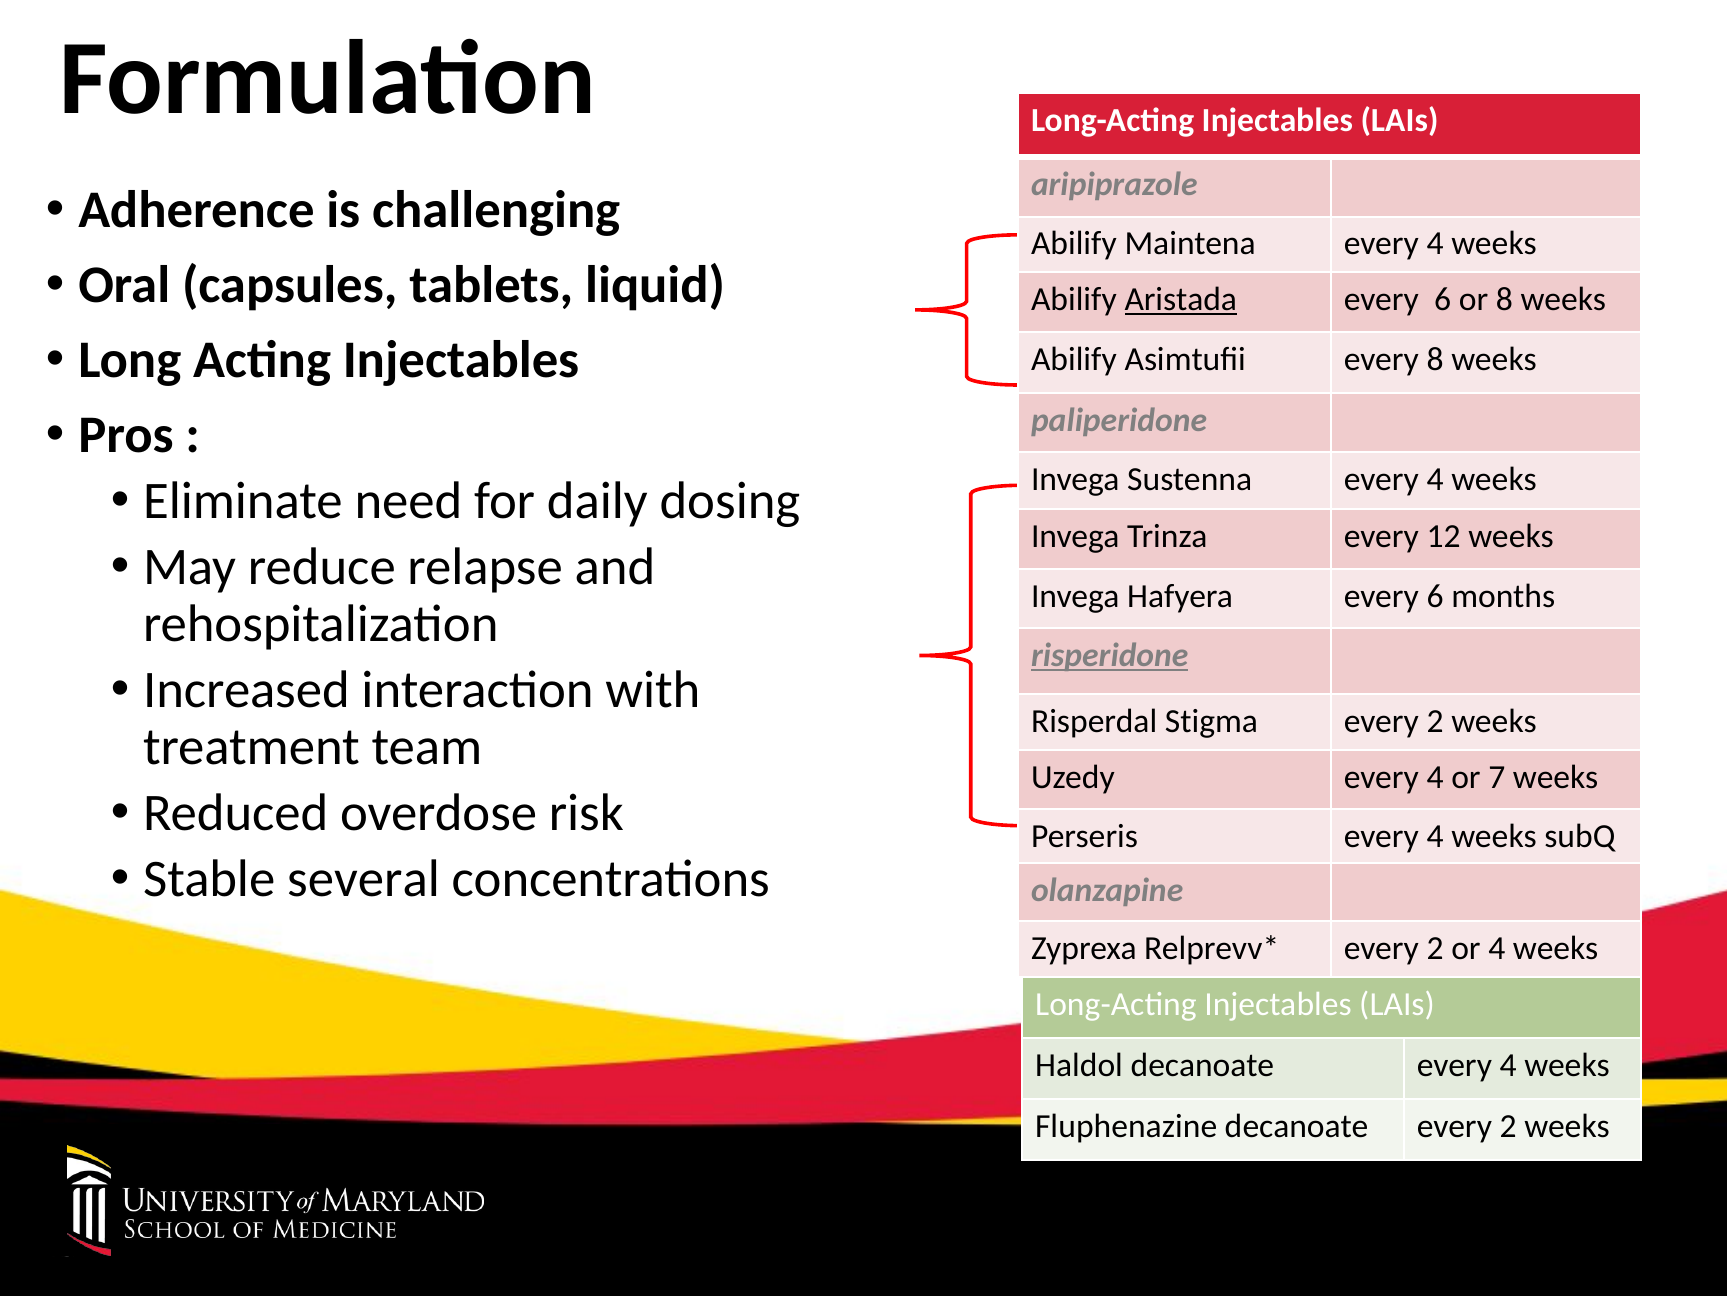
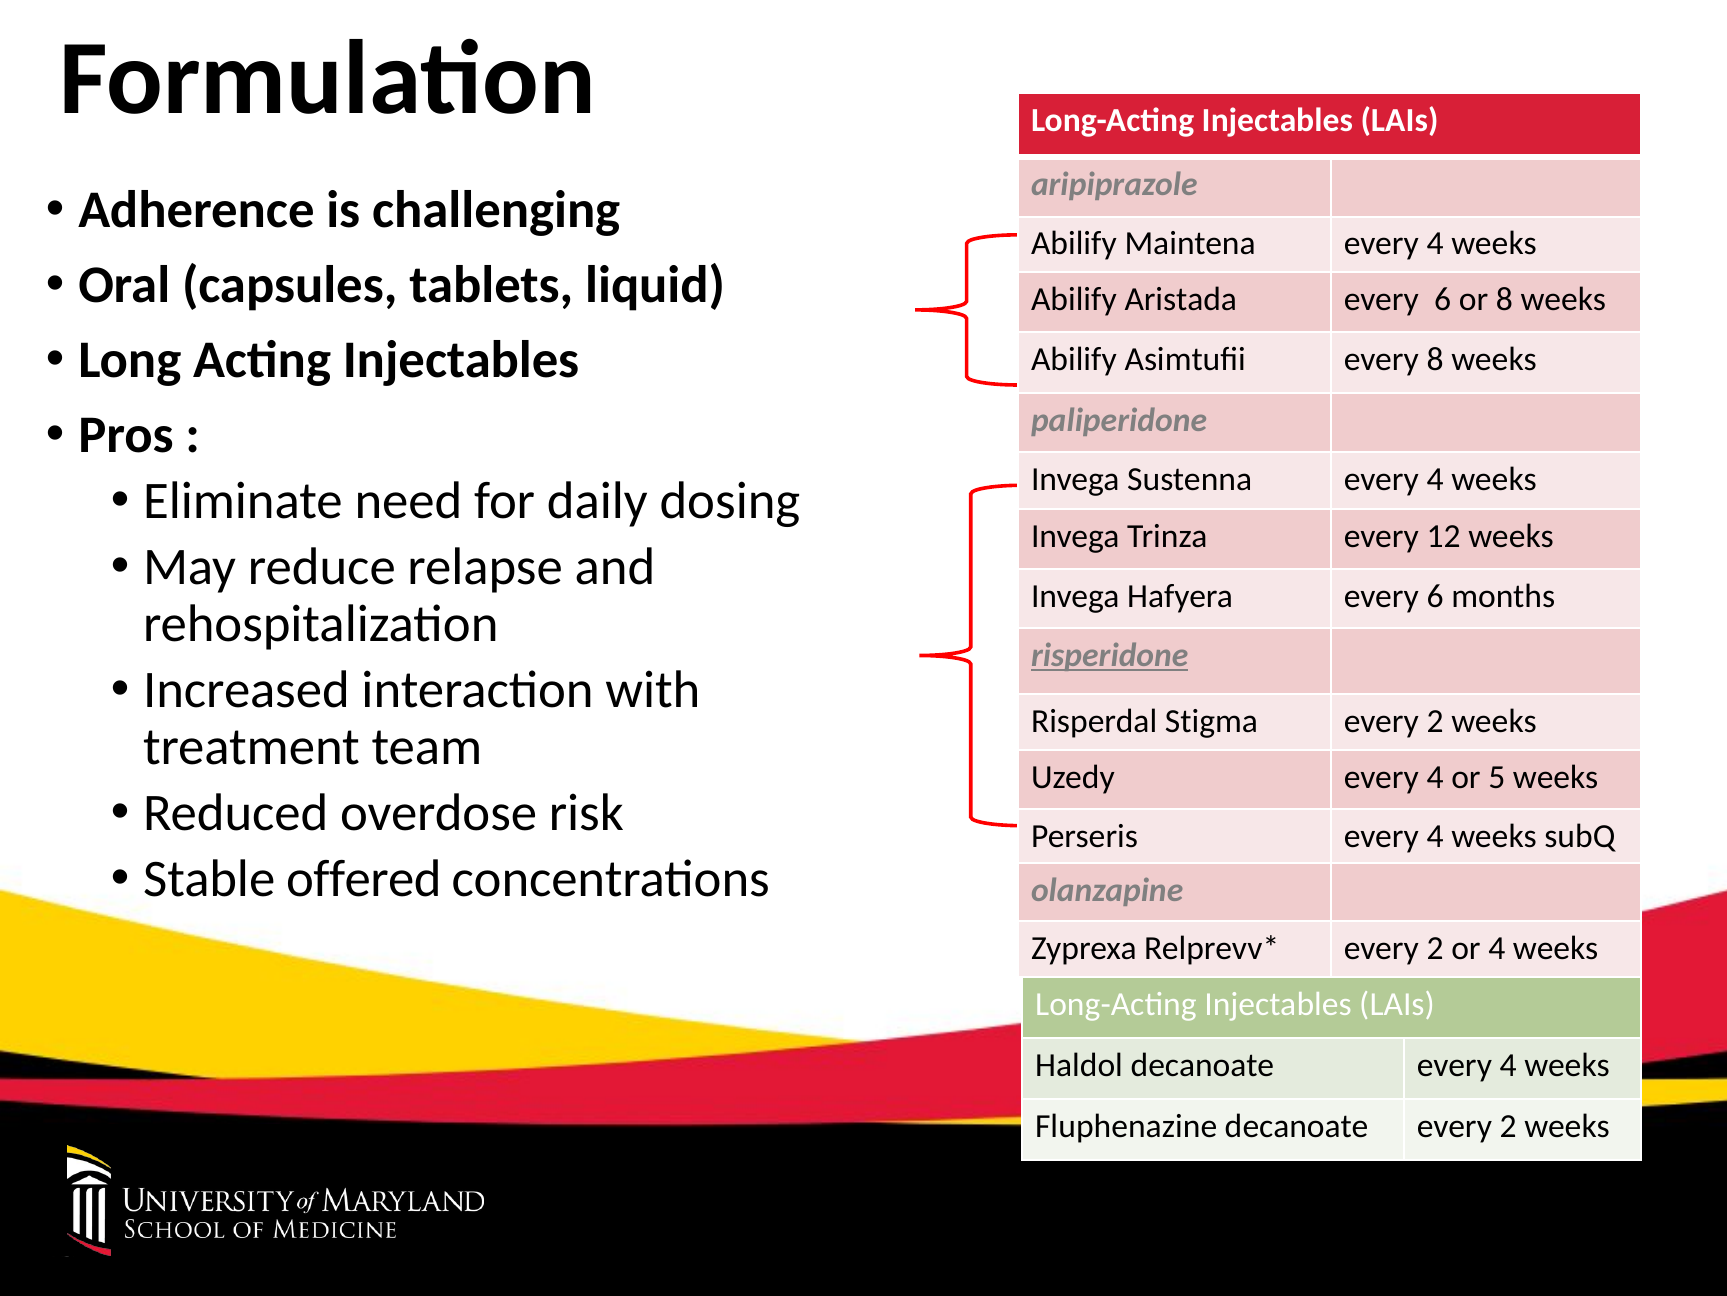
Aristada underline: present -> none
7: 7 -> 5
several: several -> offered
